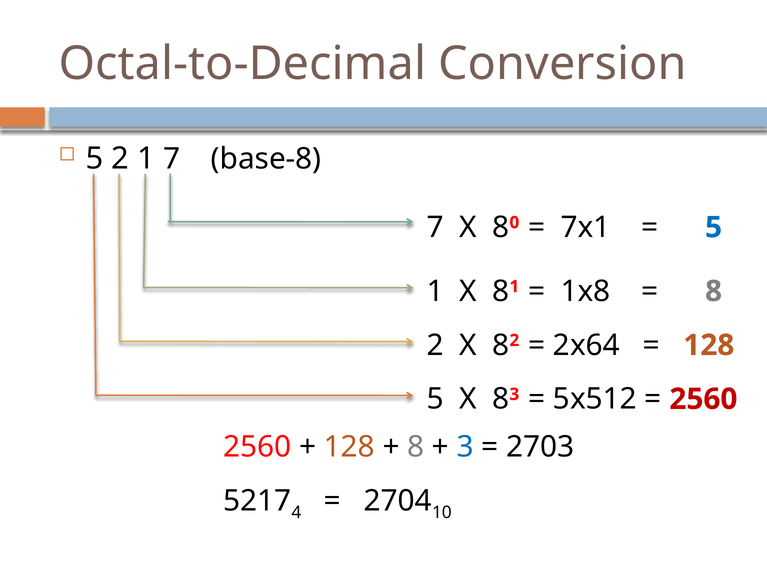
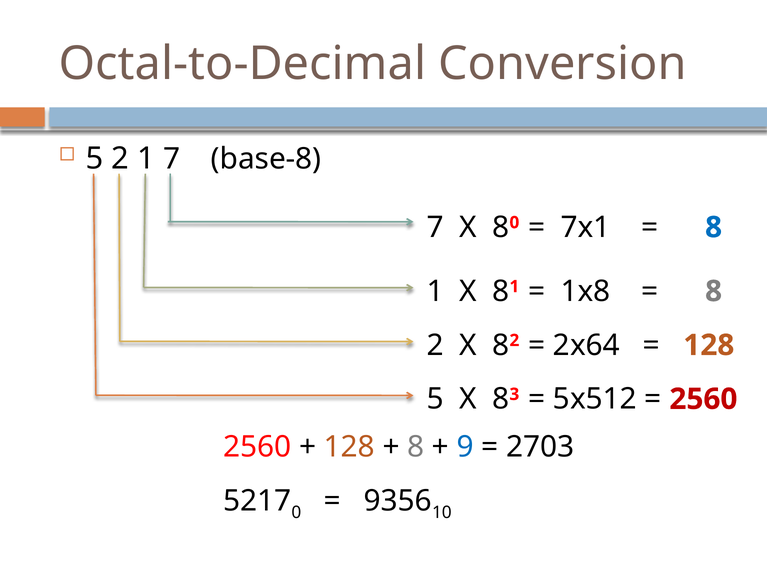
5 at (714, 227): 5 -> 8
3: 3 -> 9
4: 4 -> 0
2704: 2704 -> 9356
